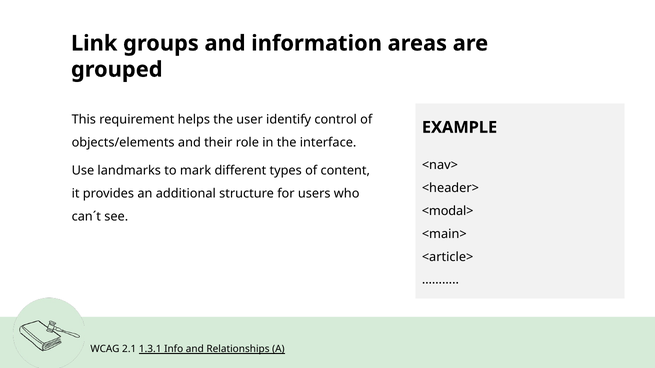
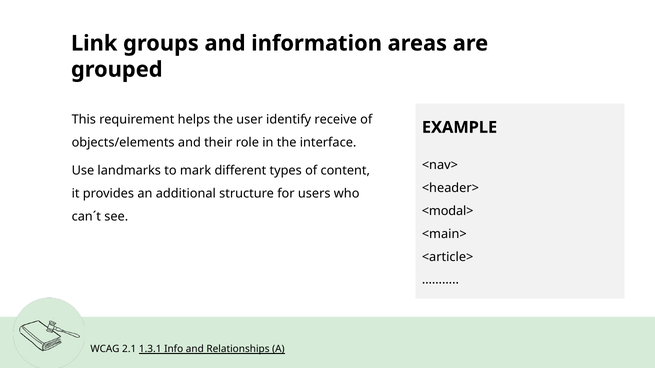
control: control -> receive
